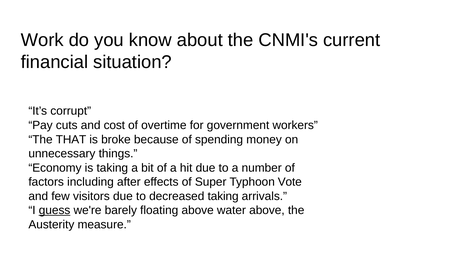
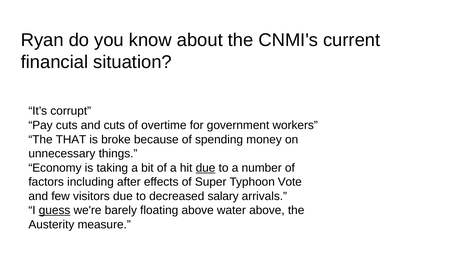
Work: Work -> Ryan
and cost: cost -> cuts
due at (206, 168) underline: none -> present
decreased taking: taking -> salary
